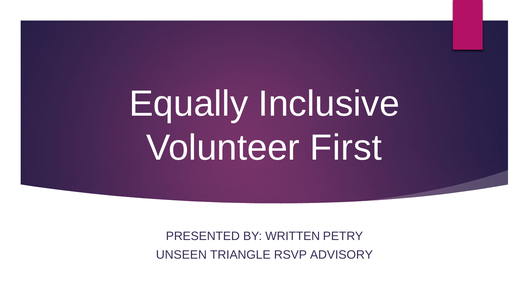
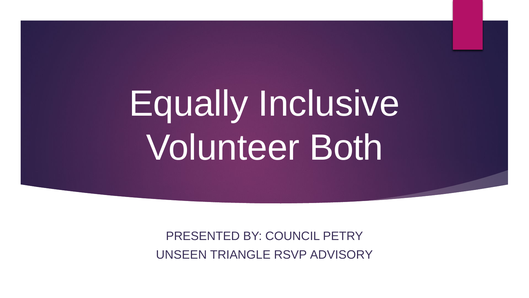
First: First -> Both
WRITTEN: WRITTEN -> COUNCIL
